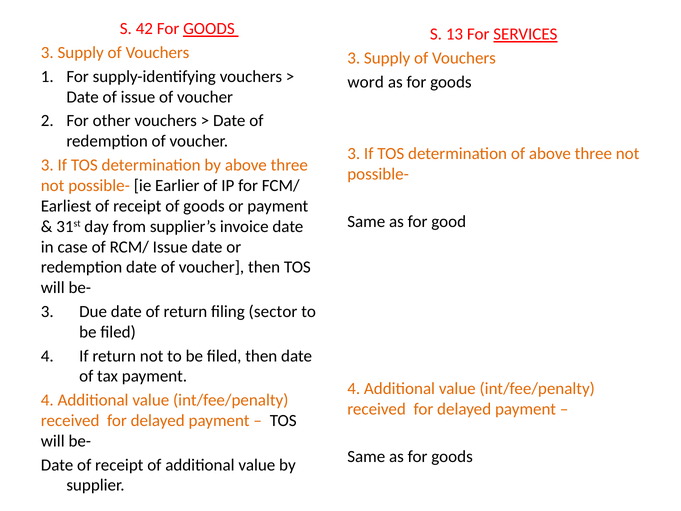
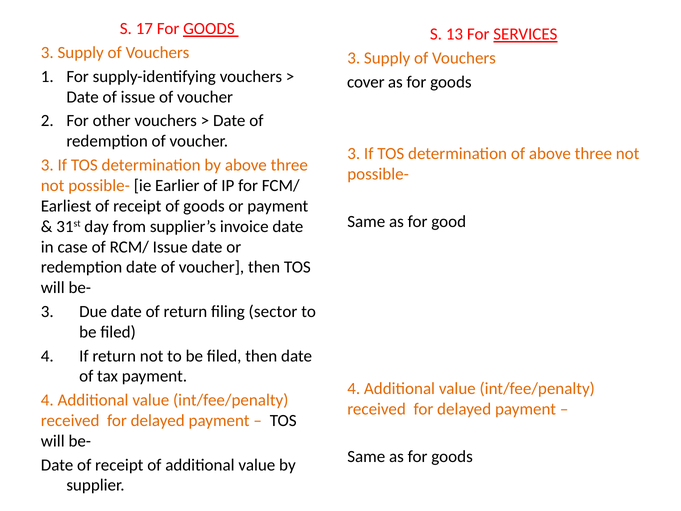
42: 42 -> 17
word: word -> cover
